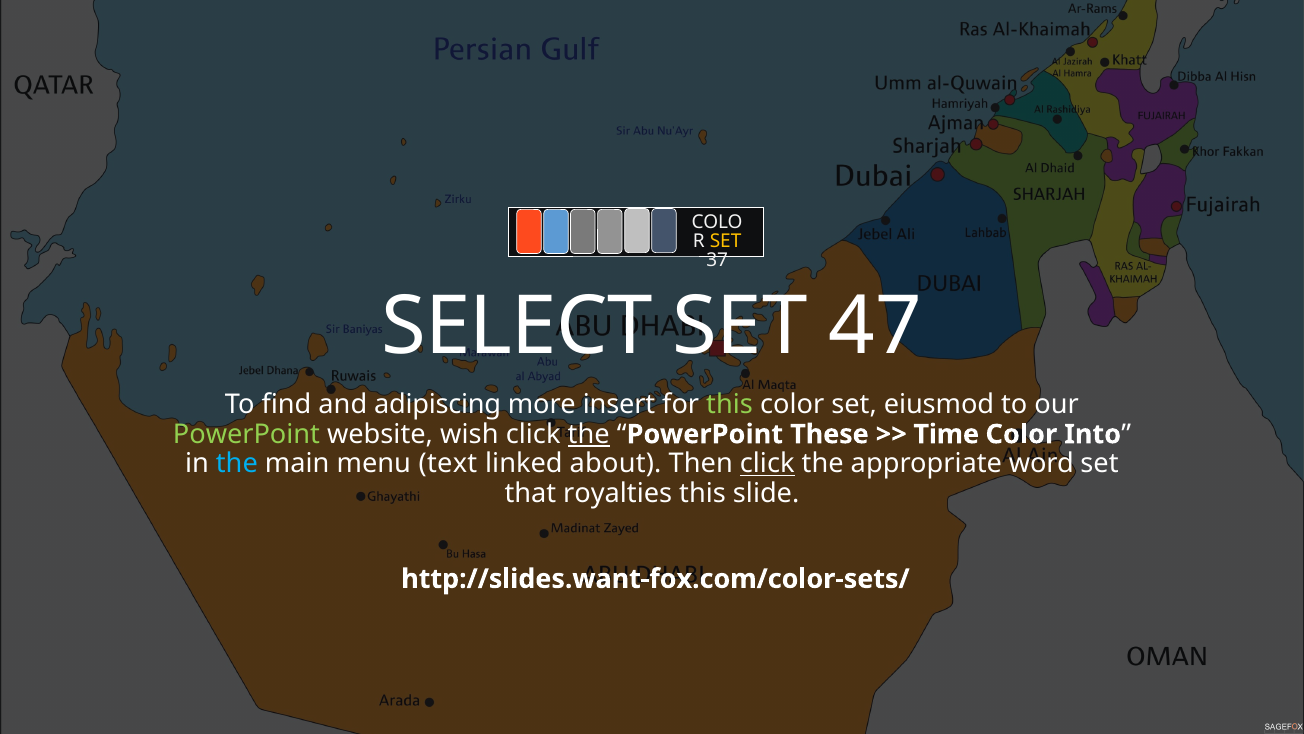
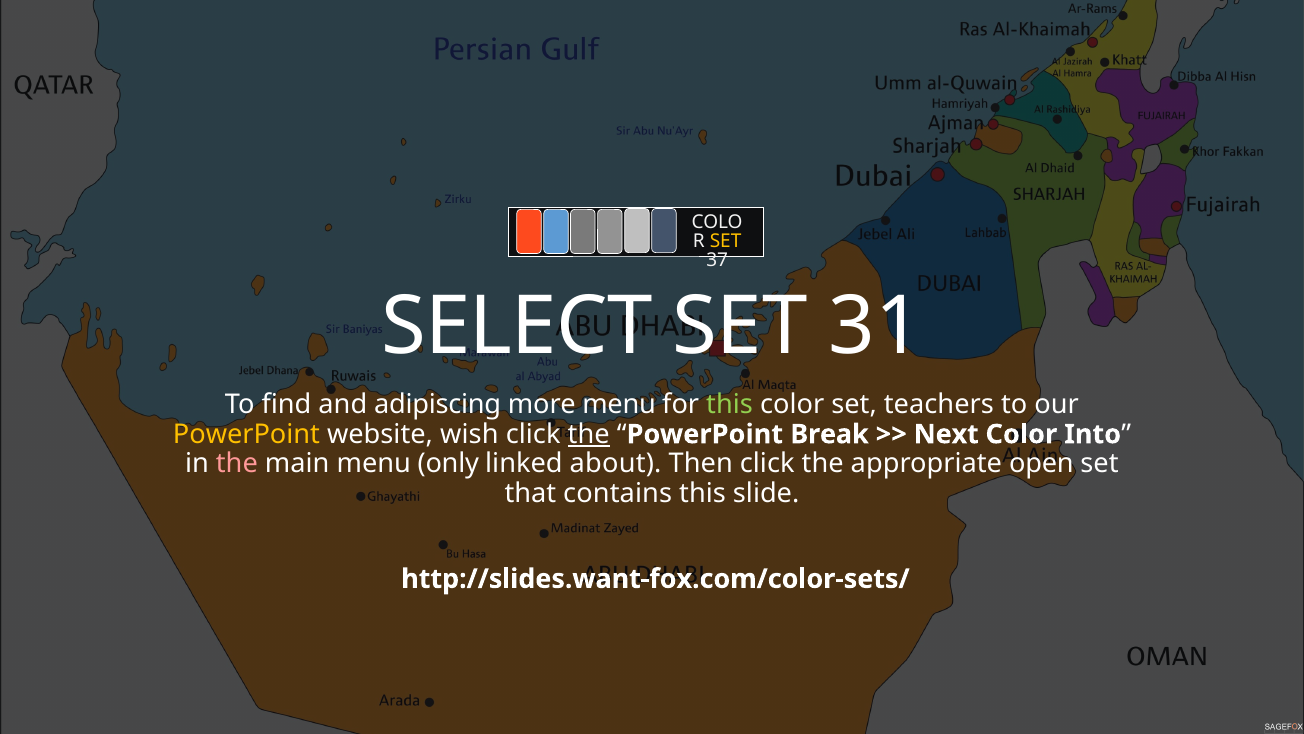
47: 47 -> 31
more insert: insert -> menu
eiusmod: eiusmod -> teachers
PowerPoint at (246, 434) colour: light green -> yellow
These: These -> Break
Time: Time -> Next
the at (237, 463) colour: light blue -> pink
text: text -> only
click at (767, 463) underline: present -> none
word: word -> open
royalties: royalties -> contains
